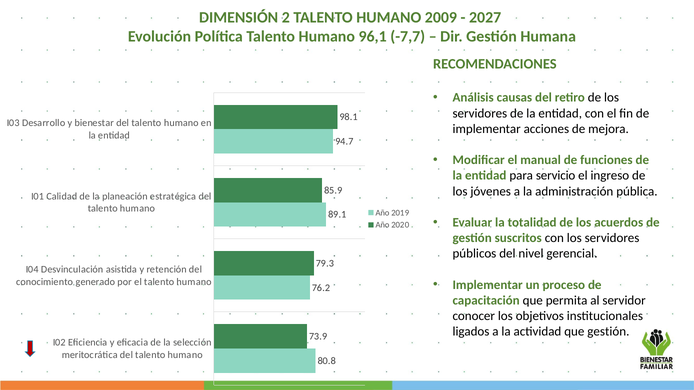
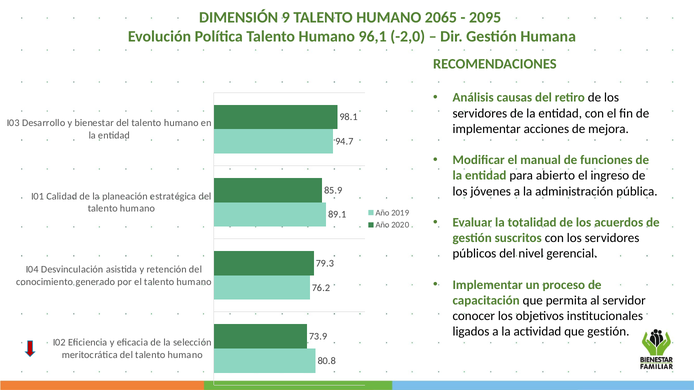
2: 2 -> 9
2009: 2009 -> 2065
2027: 2027 -> 2095
-7,7: -7,7 -> -2,0
servicio: servicio -> abierto
